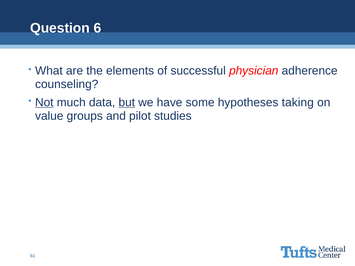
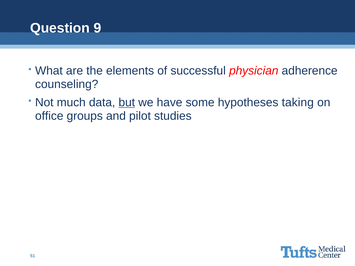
6: 6 -> 9
Not underline: present -> none
value: value -> office
